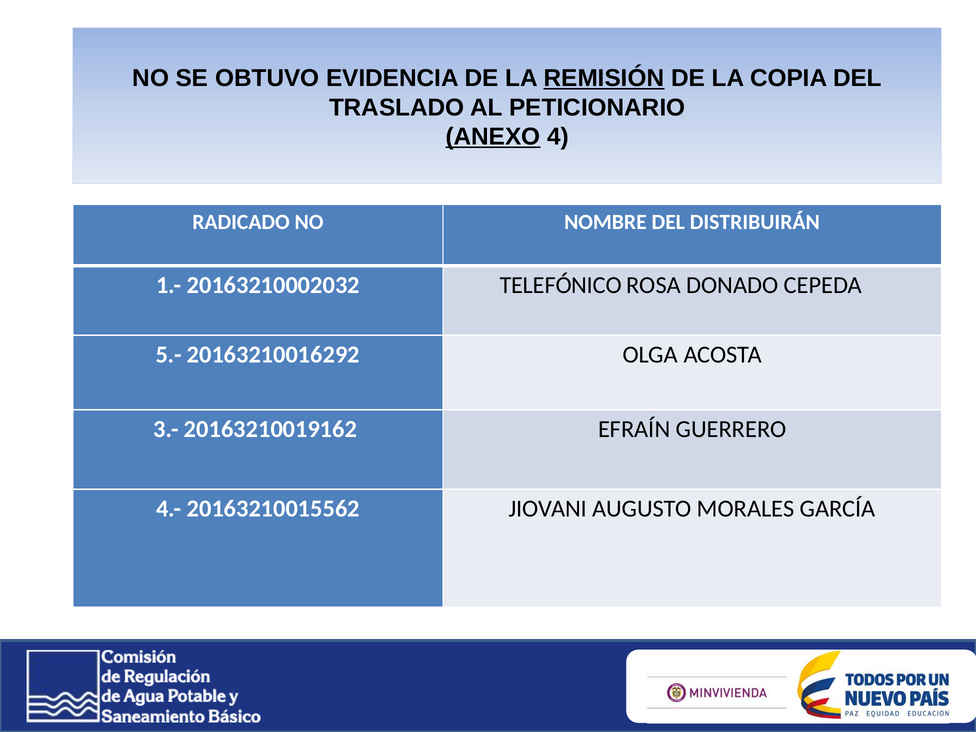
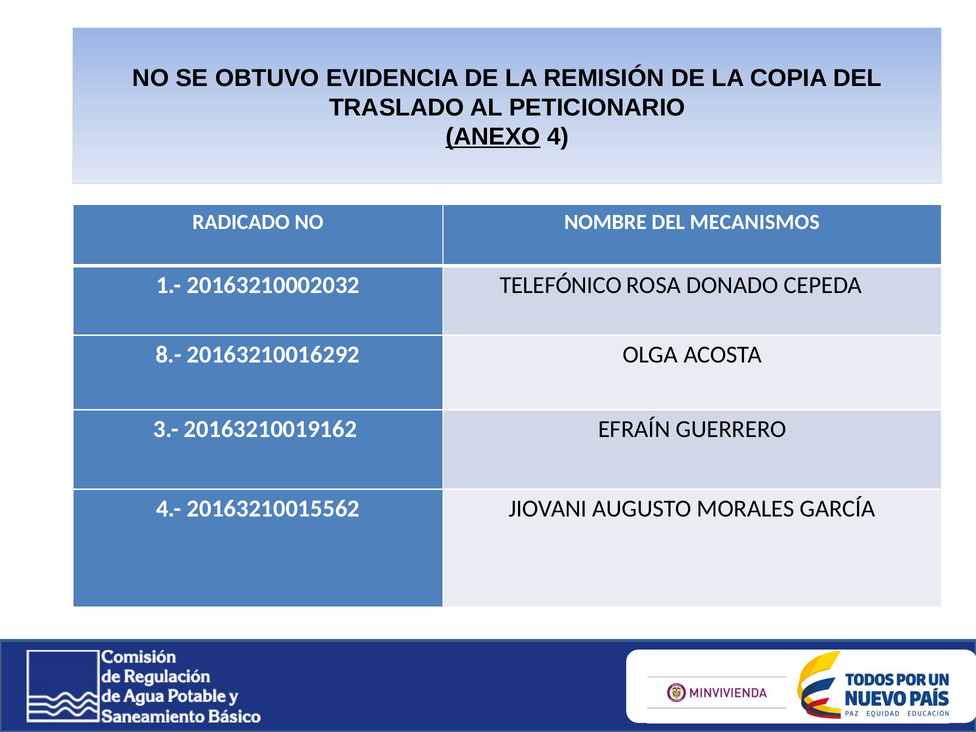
REMISIÓN underline: present -> none
DISTRIBUIRÁN: DISTRIBUIRÁN -> MECANISMOS
5.-: 5.- -> 8.-
